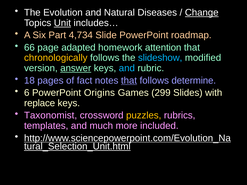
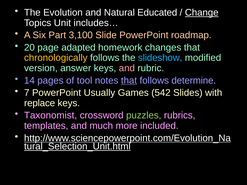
Diseases: Diseases -> Educated
Unit underline: present -> none
4,734: 4,734 -> 3,100
66: 66 -> 20
attention: attention -> changes
answer underline: present -> none
and at (127, 68) colour: light blue -> pink
18: 18 -> 14
fact: fact -> tool
6: 6 -> 7
Origins: Origins -> Usually
299: 299 -> 542
puzzles colour: yellow -> light green
